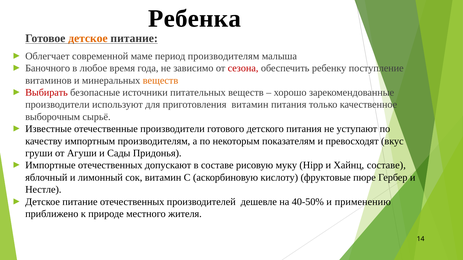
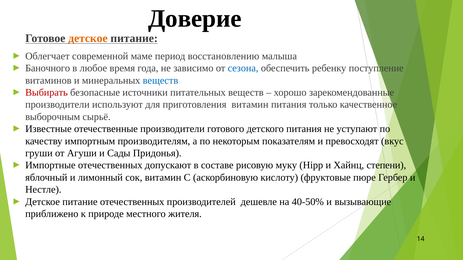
Ребенка: Ребенка -> Доверие
период производителям: производителям -> восстановлению
сезона colour: red -> blue
веществ at (160, 80) colour: orange -> blue
Хайнц составе: составе -> степени
применению: применению -> вызывающие
